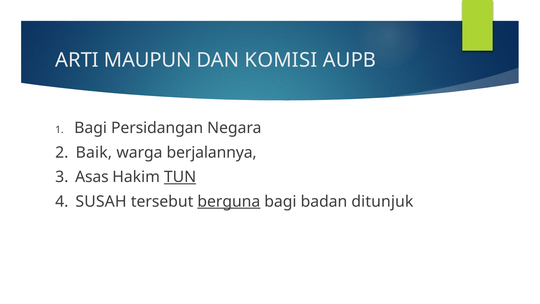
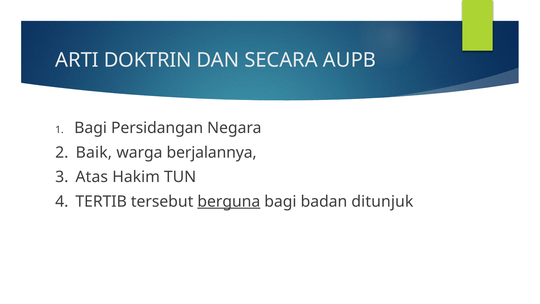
MAUPUN: MAUPUN -> DOKTRIN
KOMISI: KOMISI -> SECARA
Asas: Asas -> Atas
TUN underline: present -> none
SUSAH: SUSAH -> TERTIB
